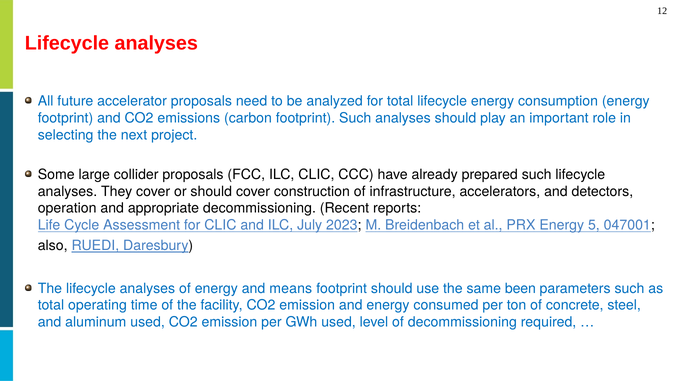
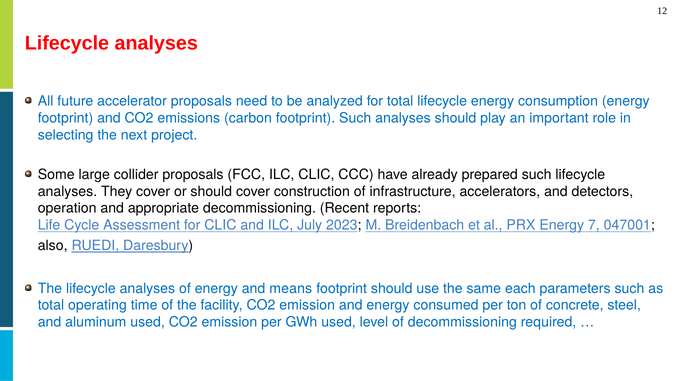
5: 5 -> 7
been: been -> each
